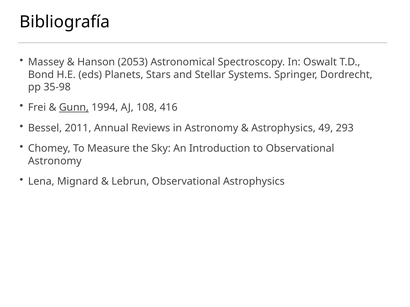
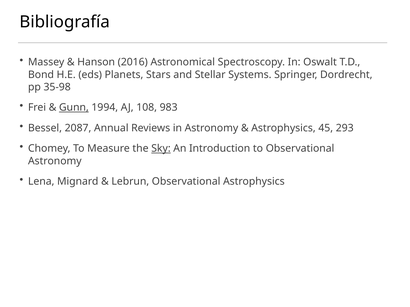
2053: 2053 -> 2016
416: 416 -> 983
2011: 2011 -> 2087
49: 49 -> 45
Sky underline: none -> present
